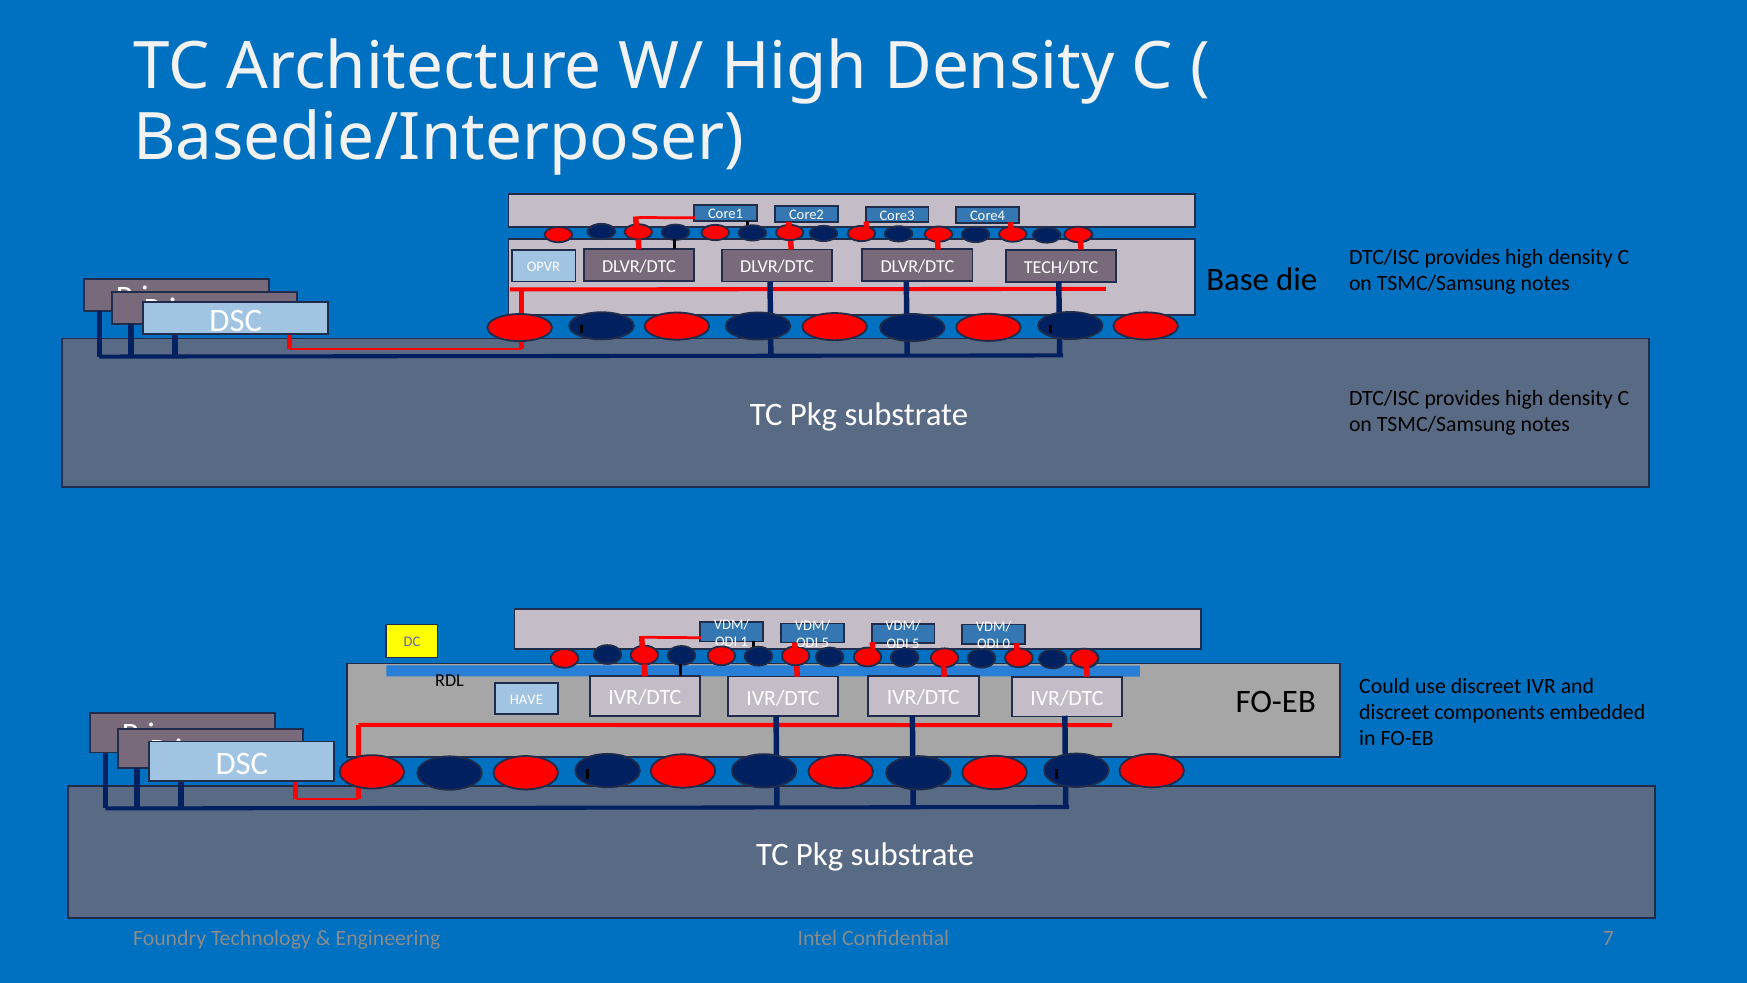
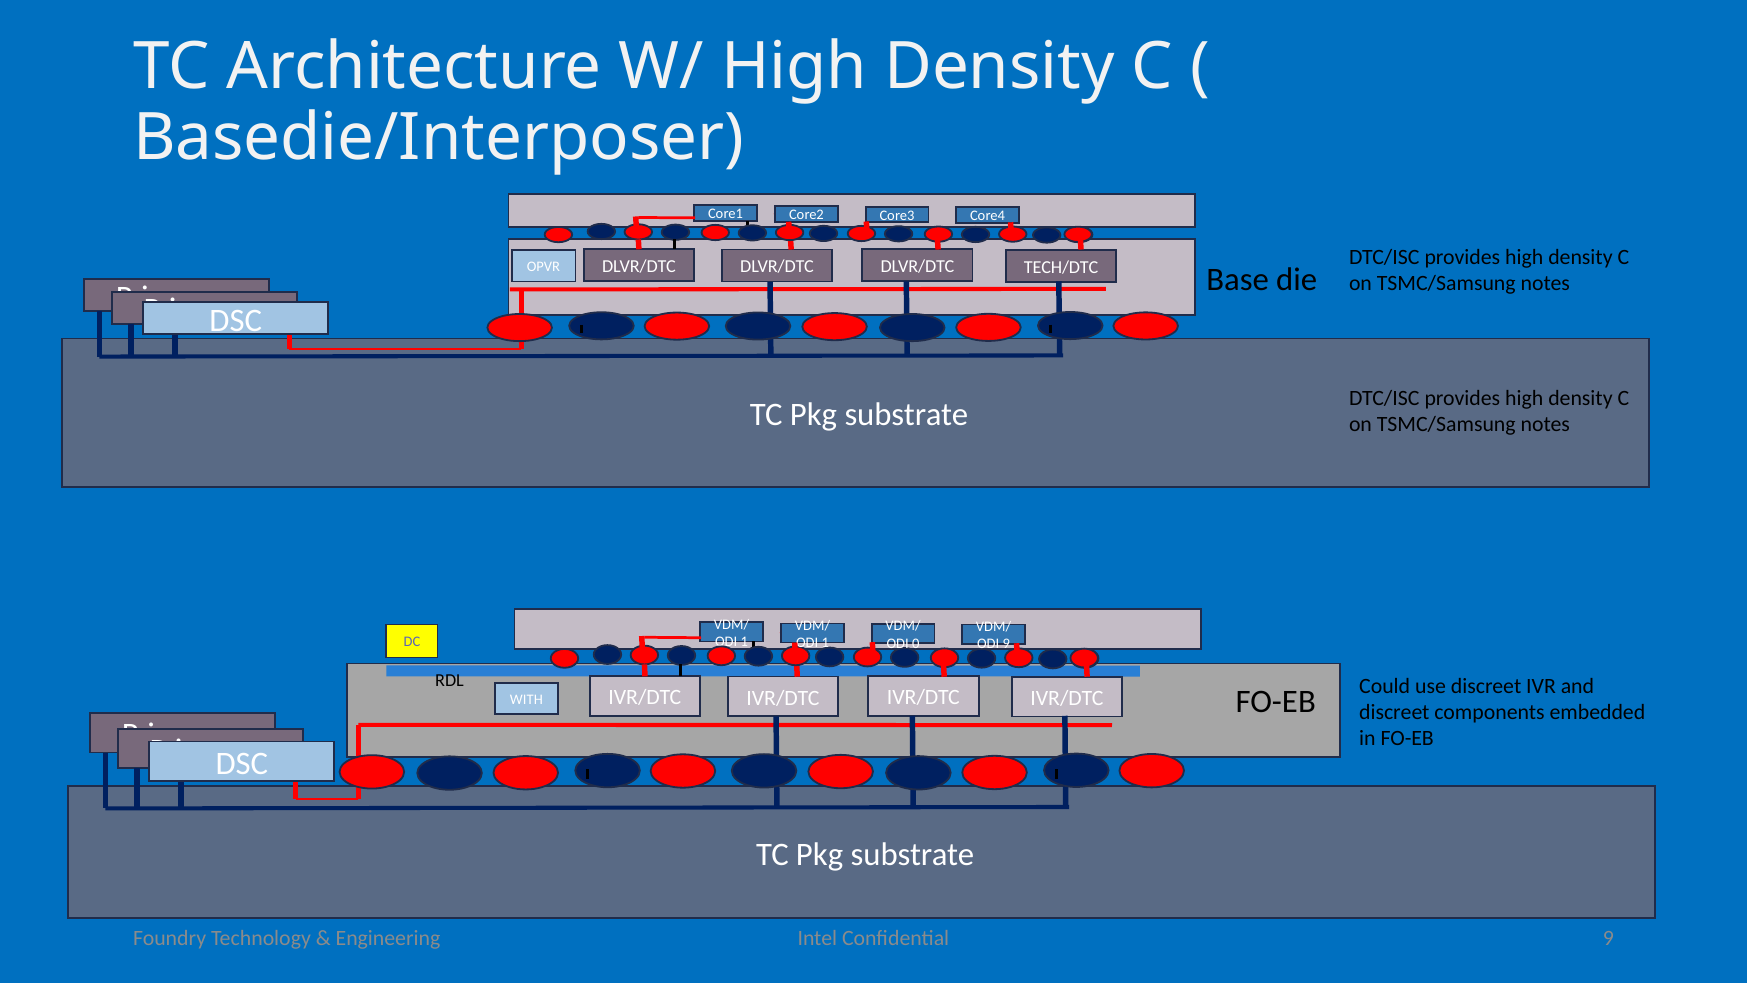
5 at (825, 643): 5 -> 1
5 at (916, 643): 5 -> 0
0 at (1006, 644): 0 -> 9
HAVE: HAVE -> WITH
Confidential 7: 7 -> 9
